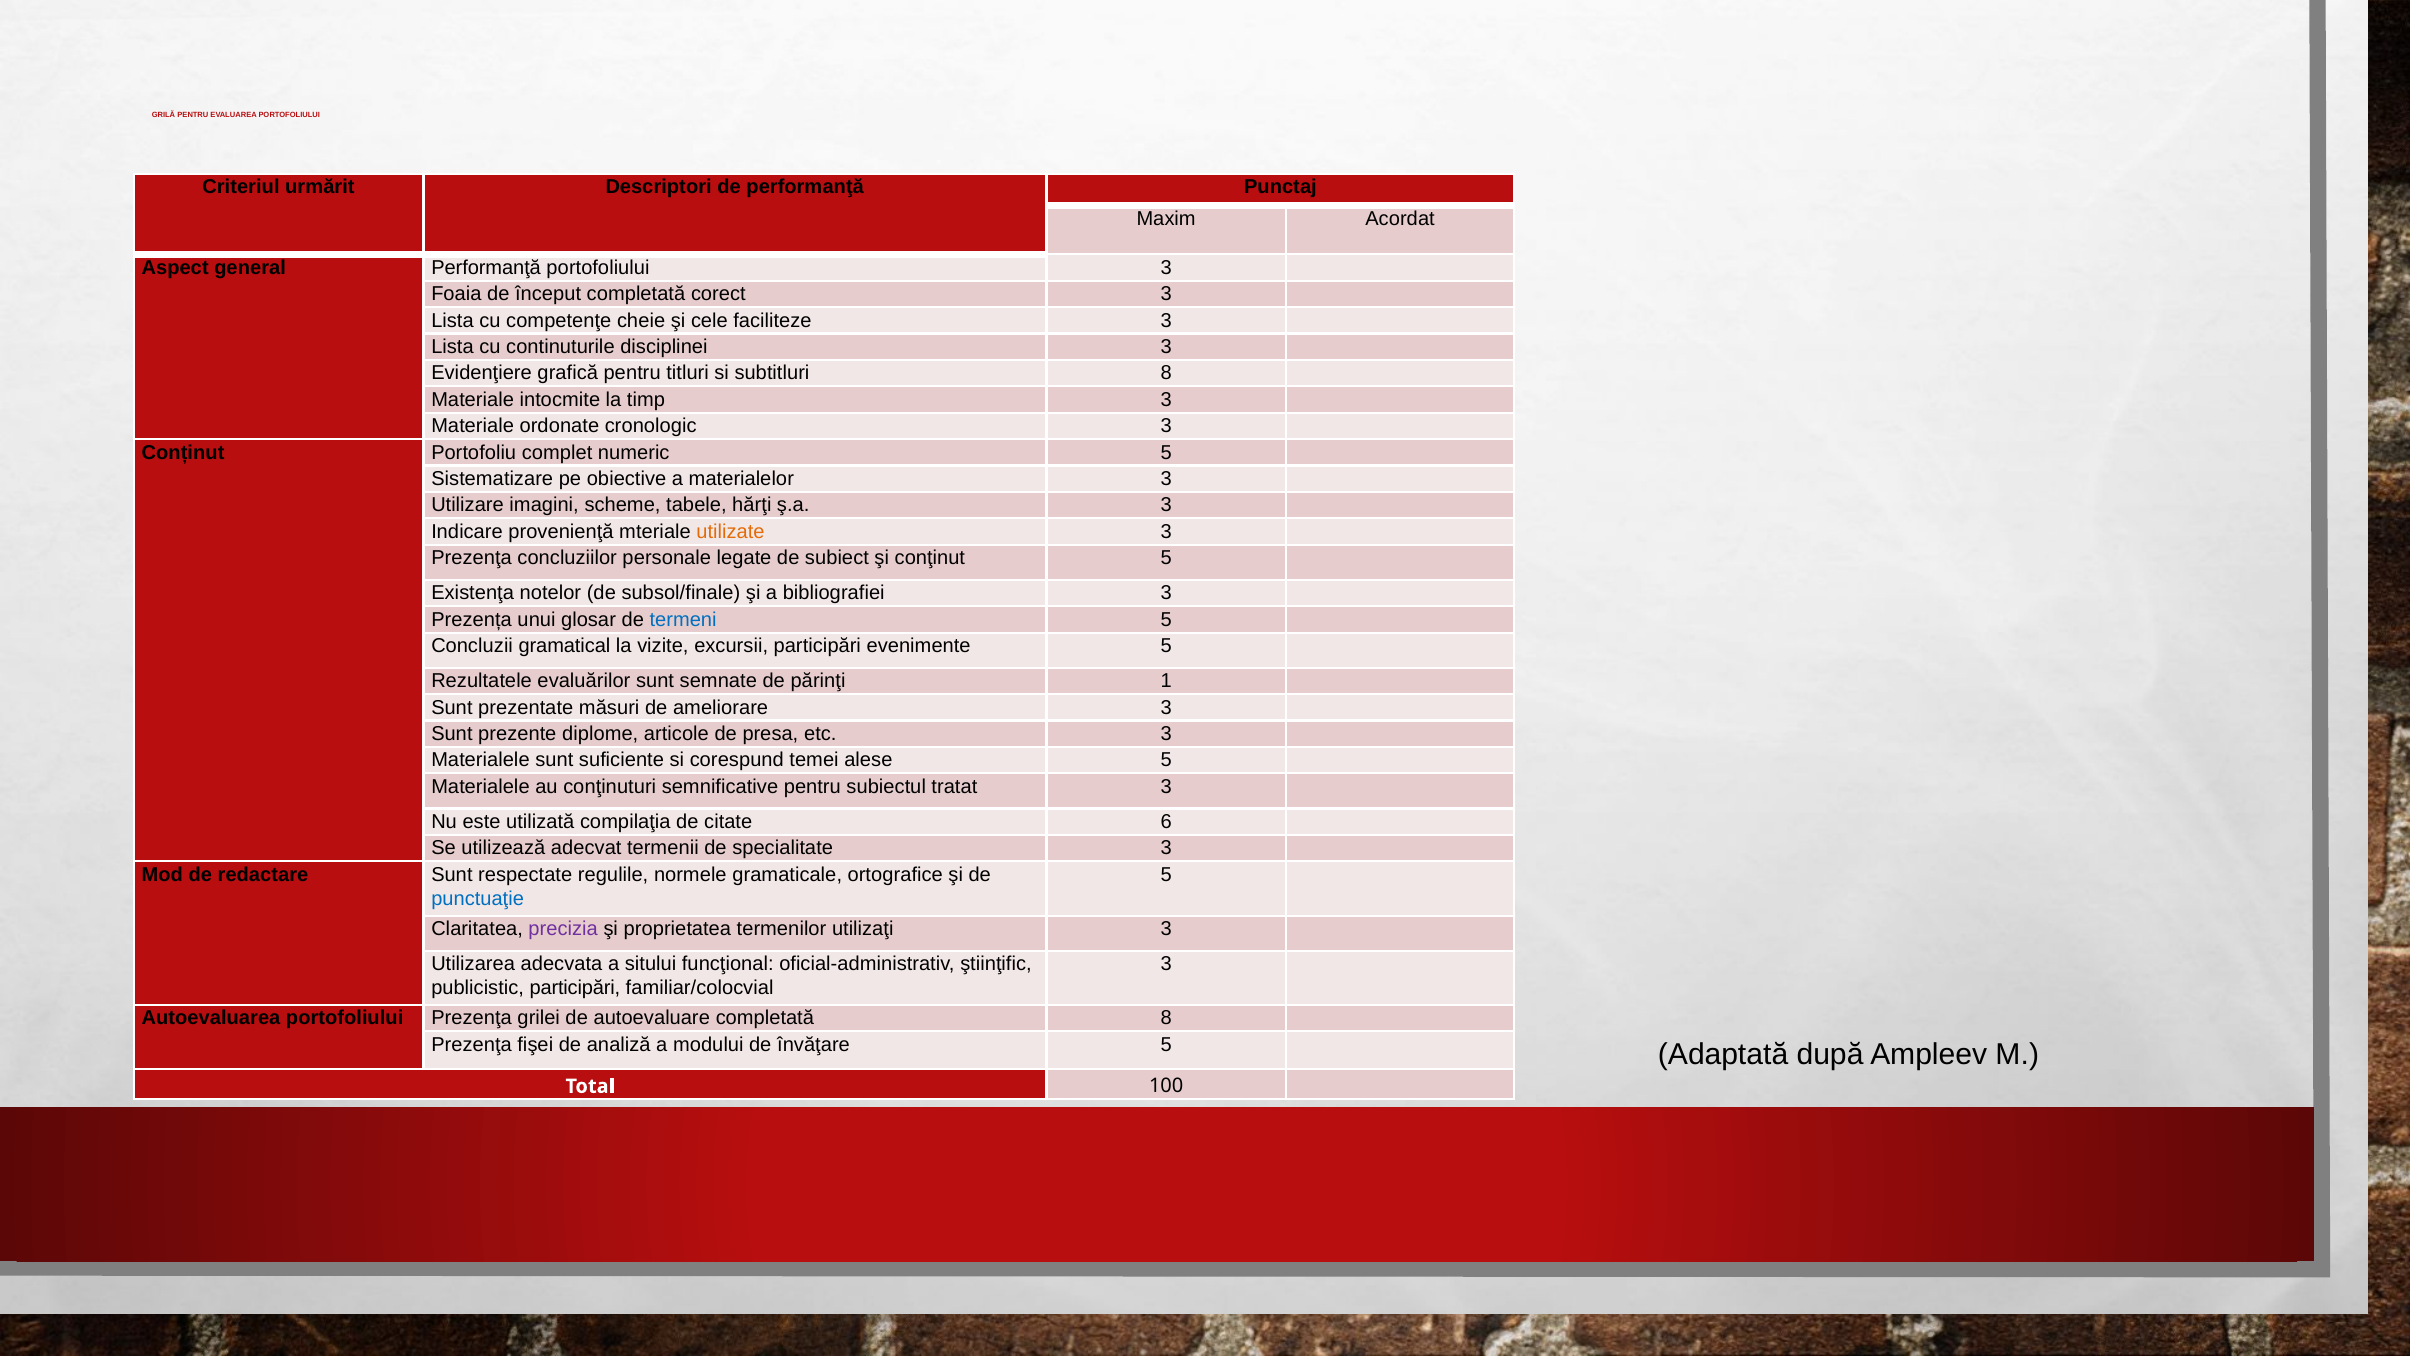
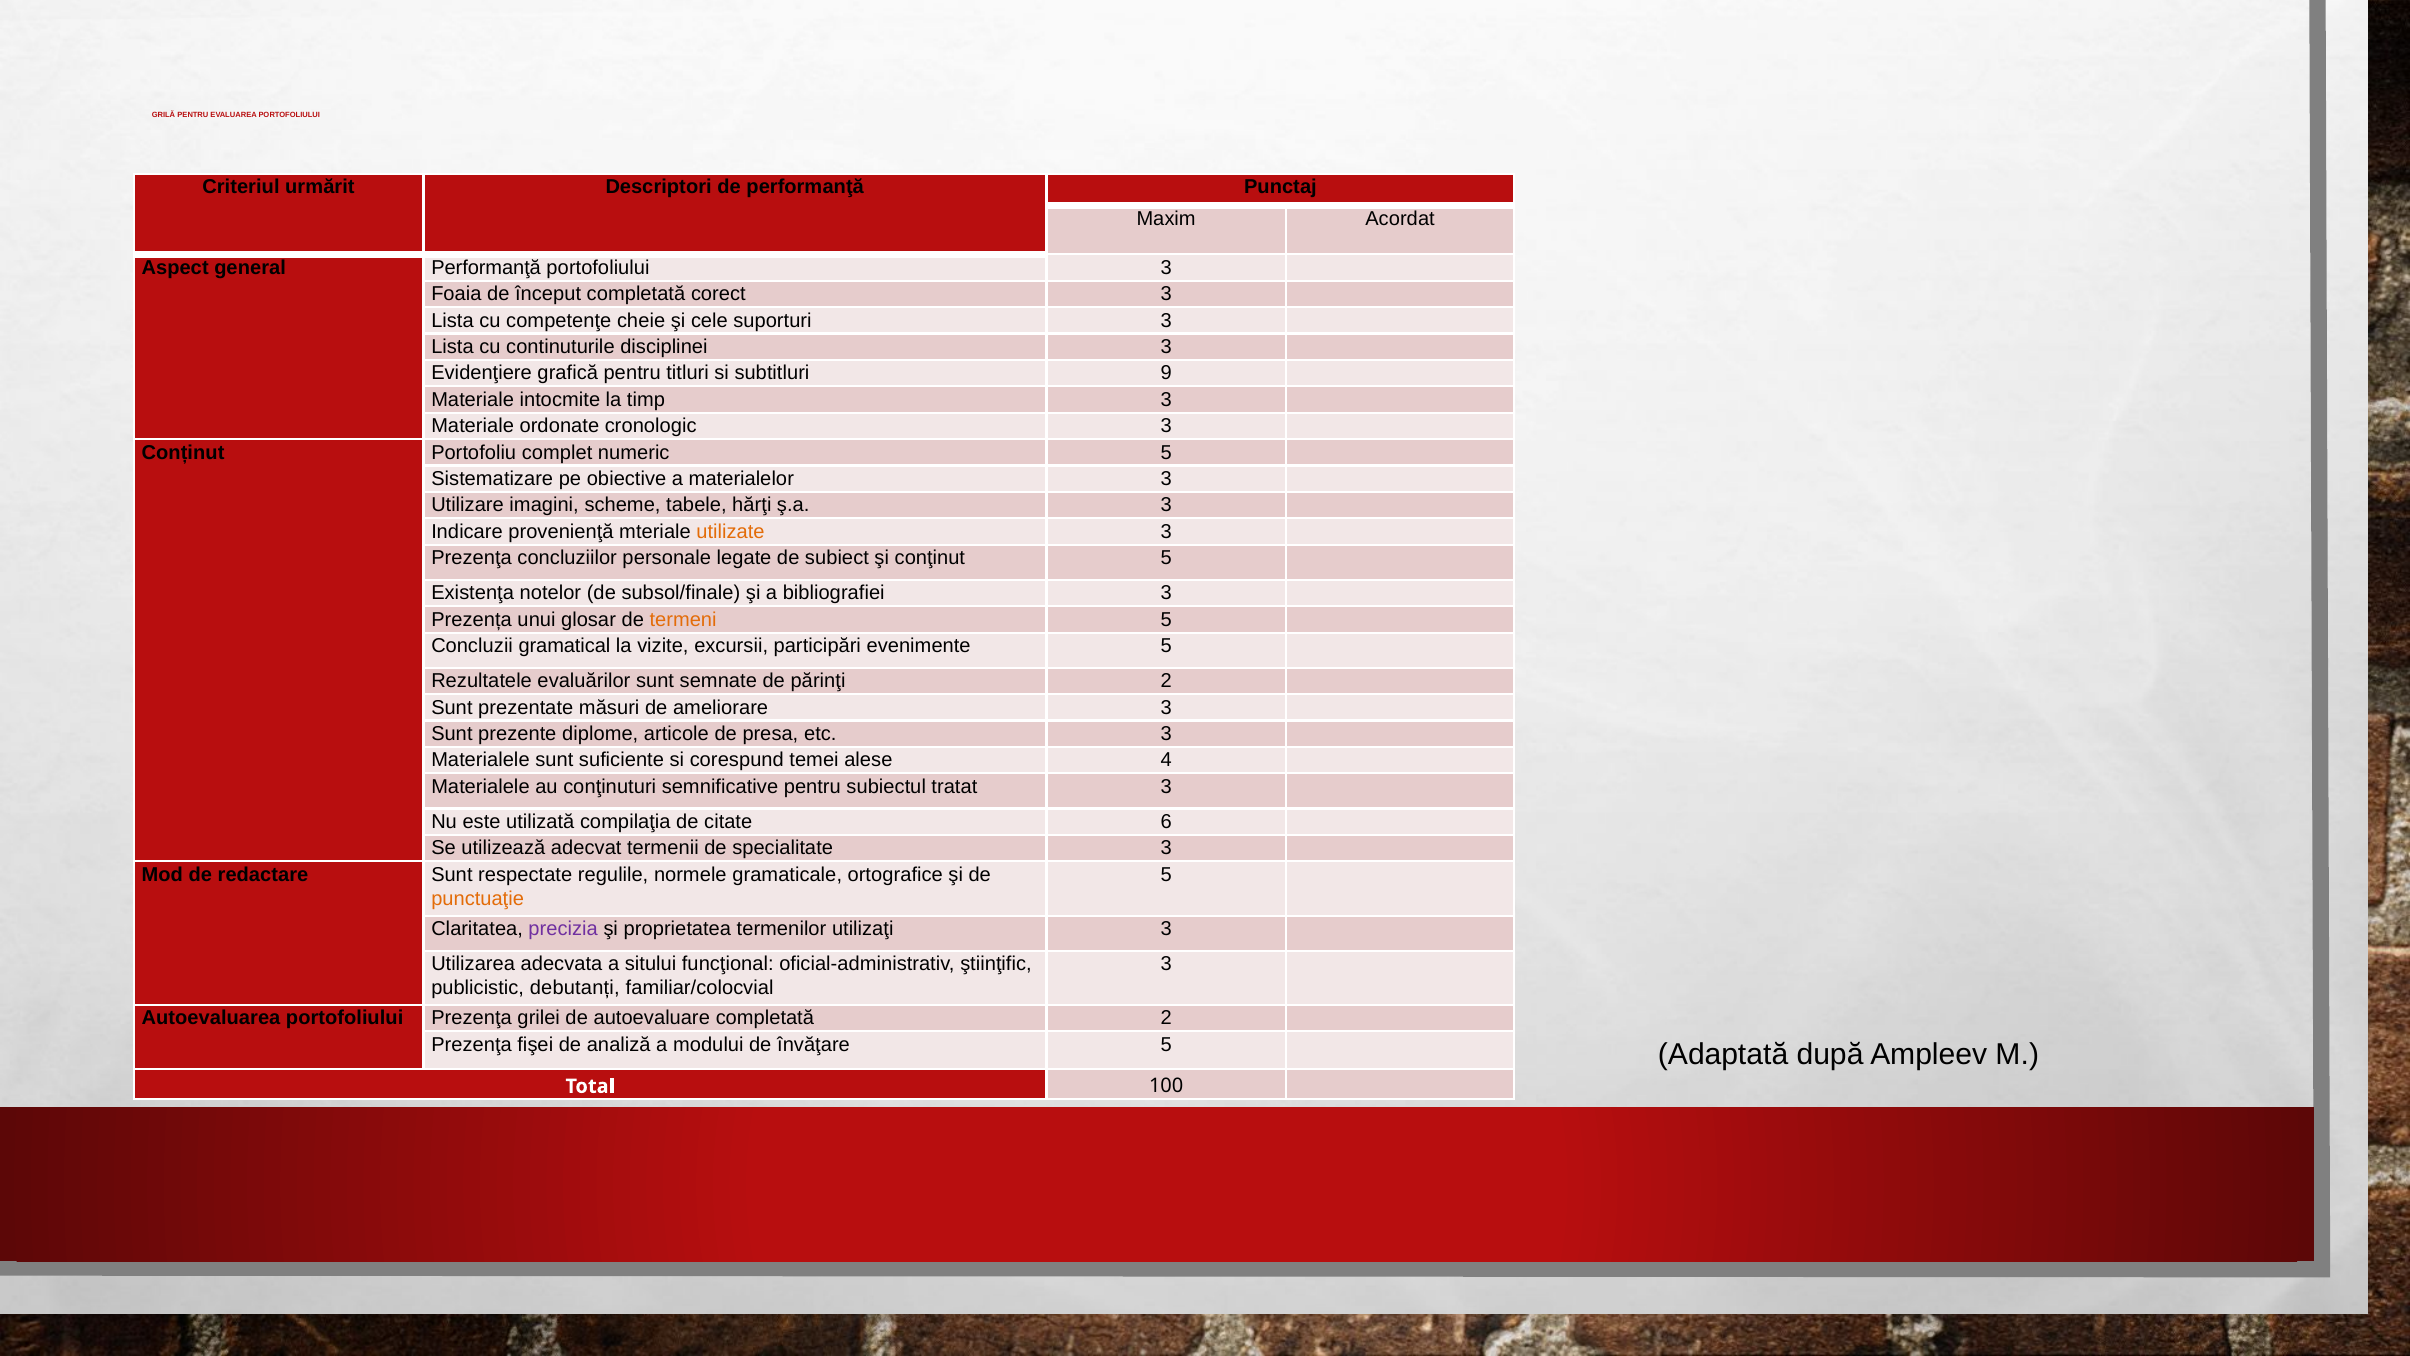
faciliteze: faciliteze -> suporturi
subtitluri 8: 8 -> 9
termeni colour: blue -> orange
părinţi 1: 1 -> 2
alese 5: 5 -> 4
punctuaţie colour: blue -> orange
publicistic participări: participări -> debutanți
completată 8: 8 -> 2
